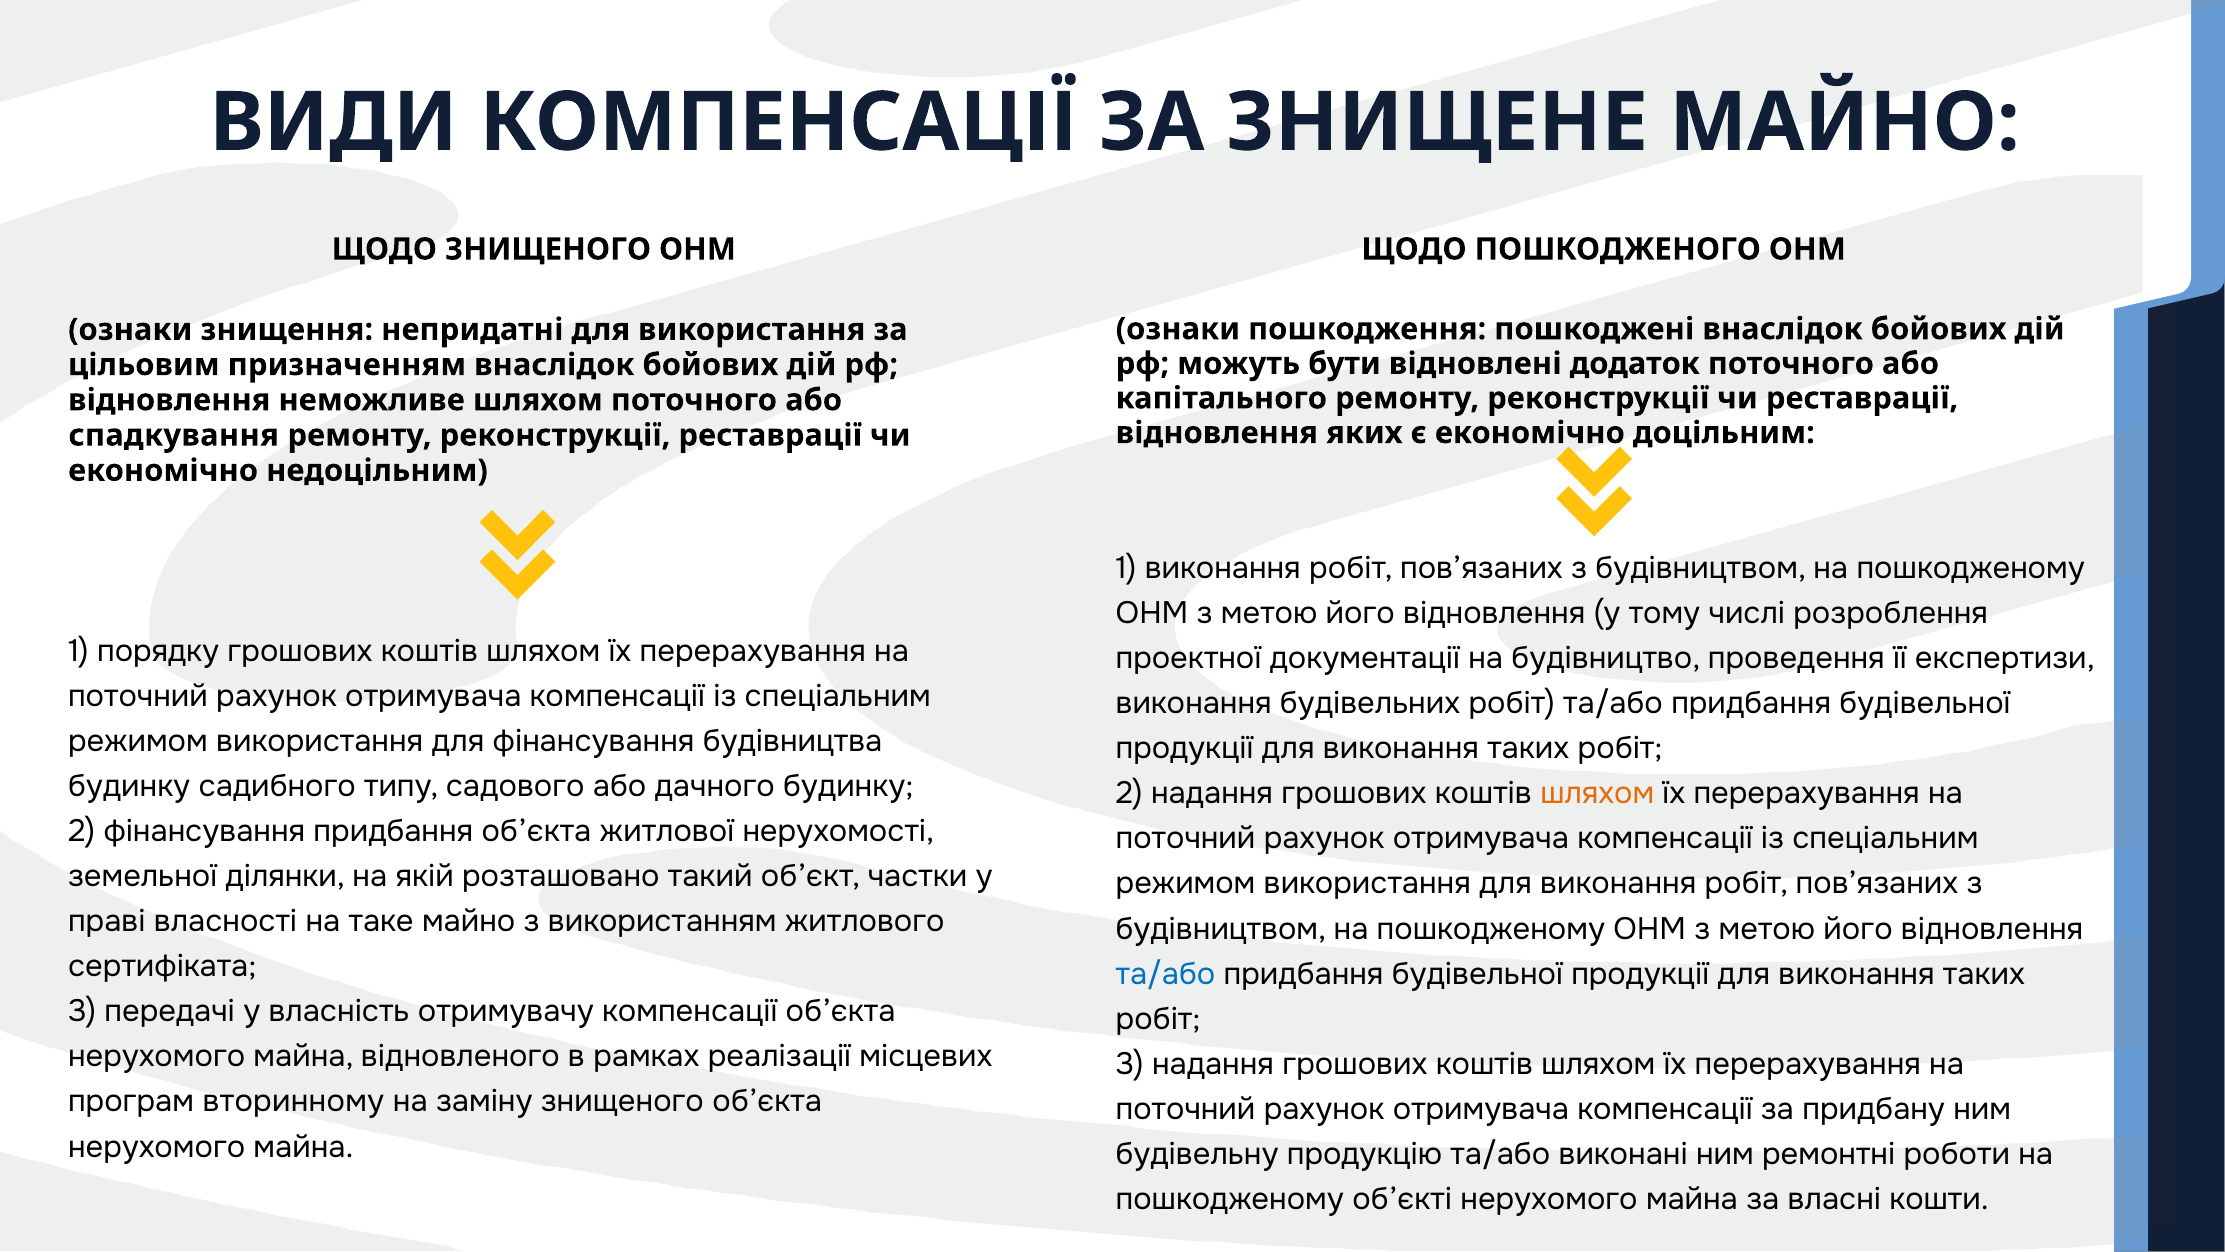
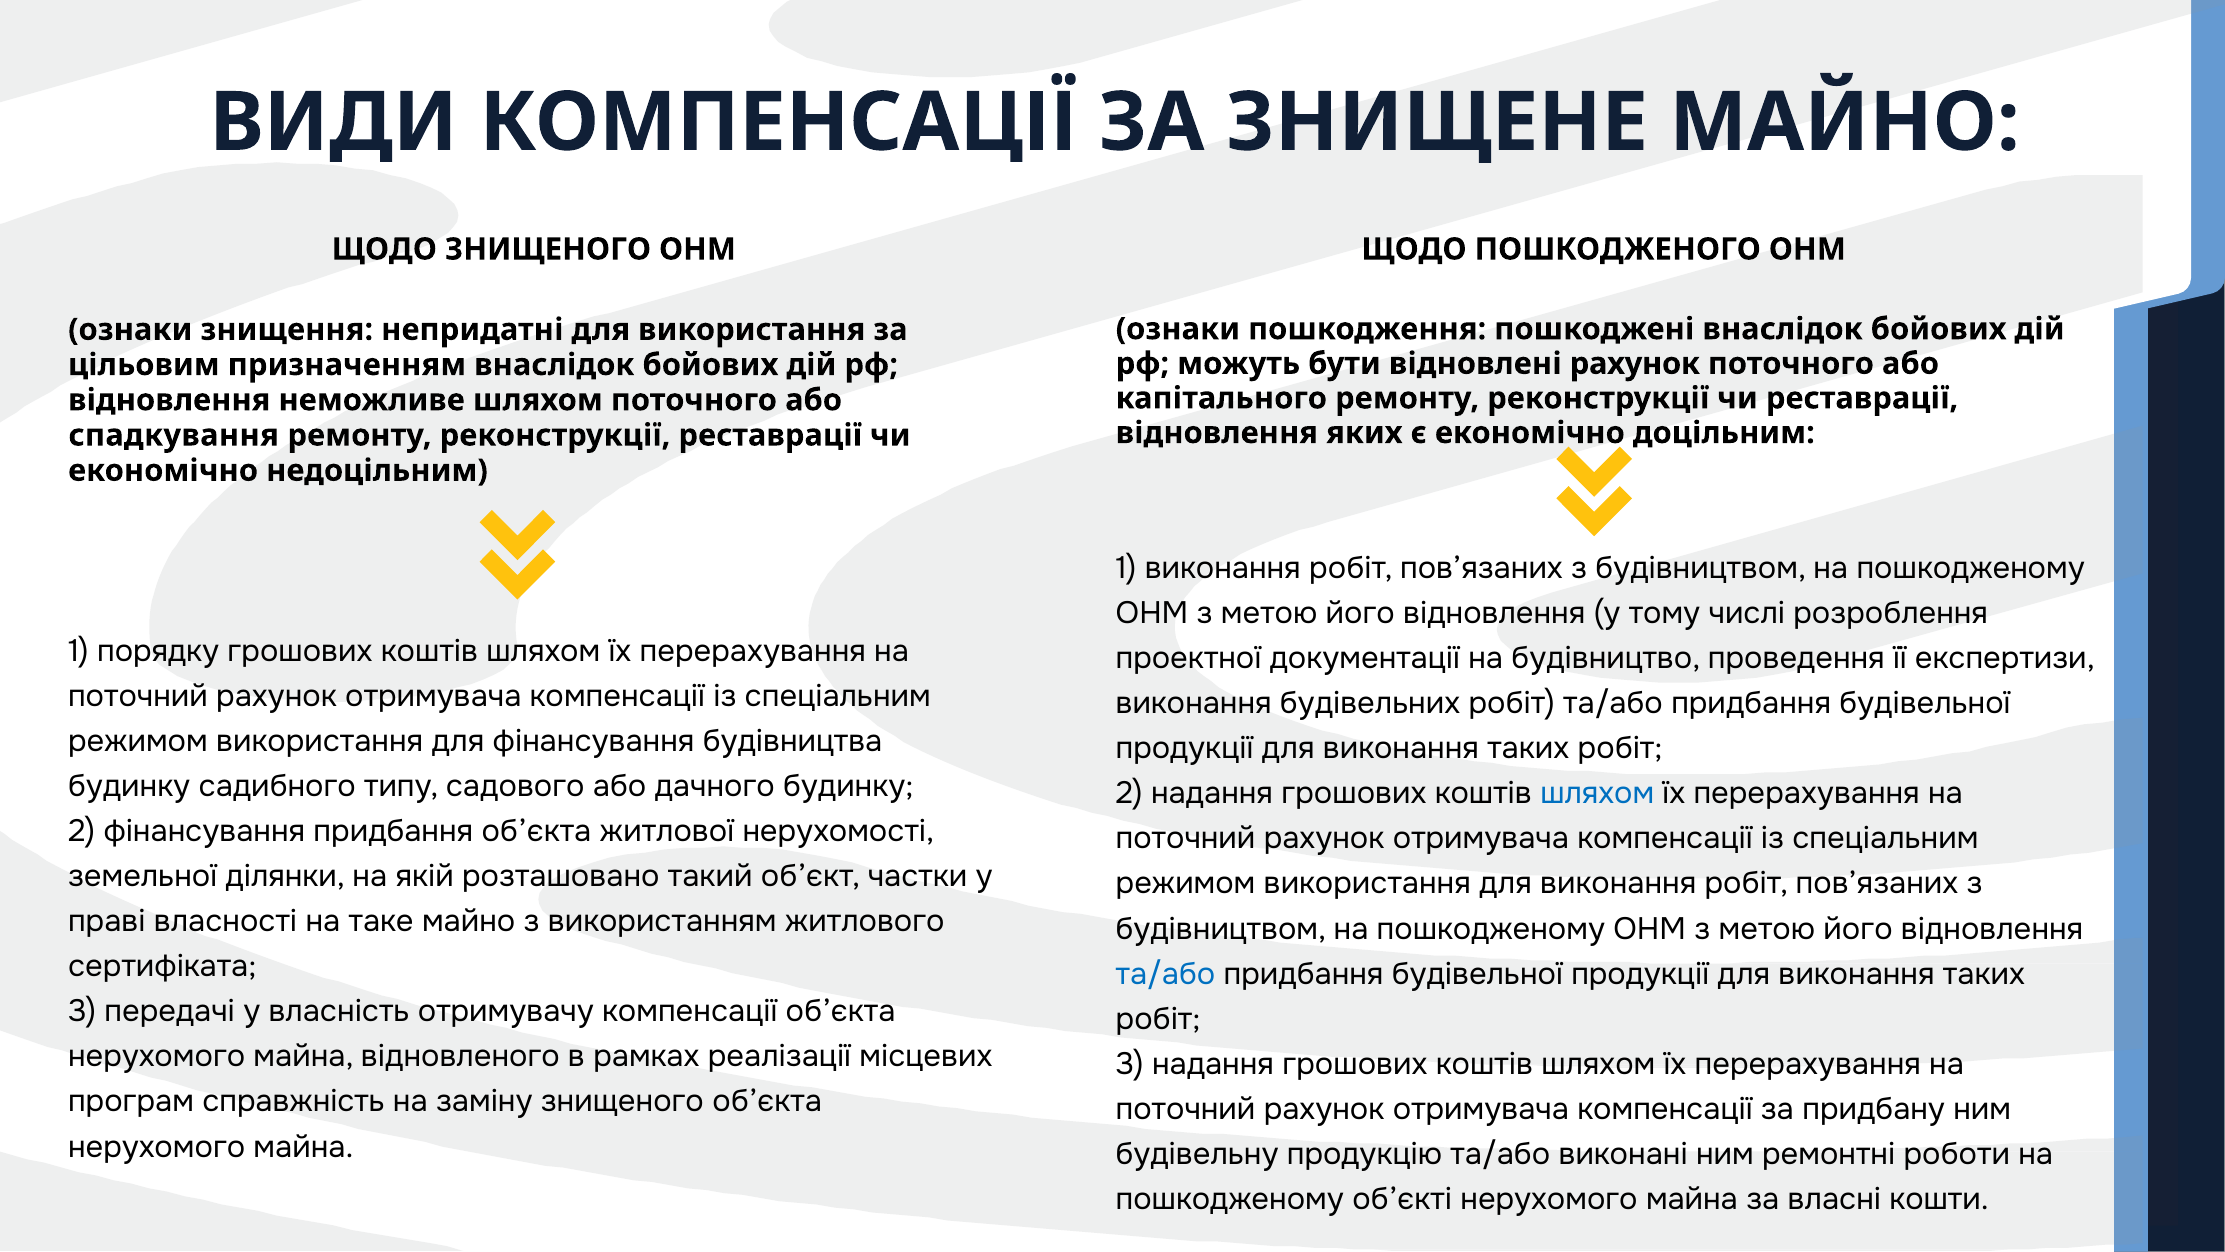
відновлені додаток: додаток -> рахунок
шляхом at (1597, 793) colour: orange -> blue
вторинному: вторинному -> справжність
